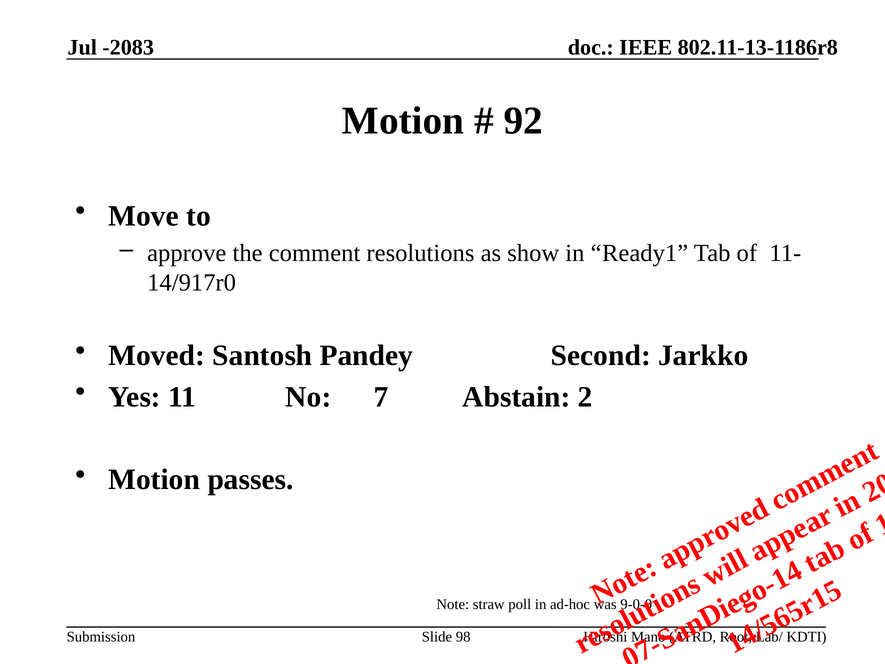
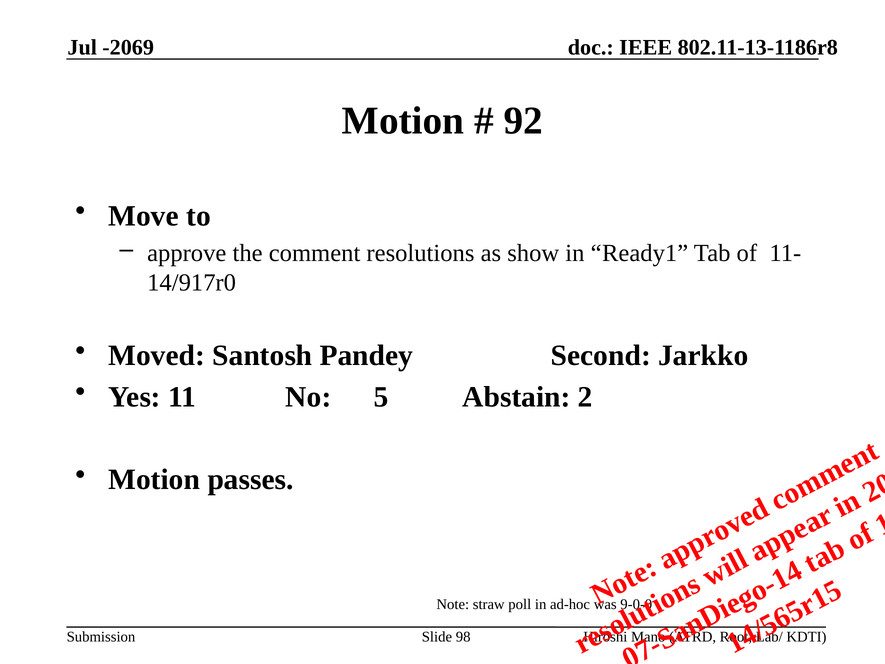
-2083: -2083 -> -2069
No 7: 7 -> 5
